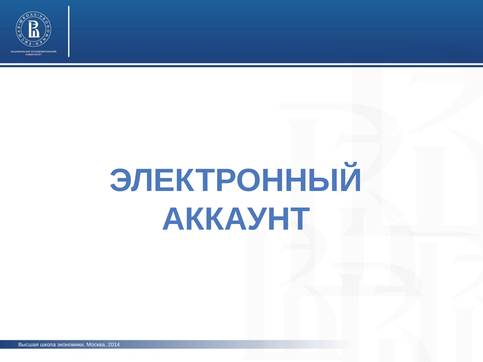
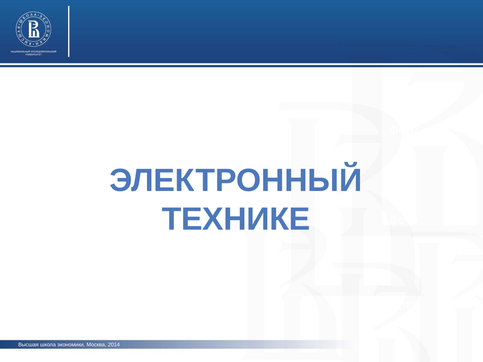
АККАУНТ: АККАУНТ -> ТЕХНИКЕ
